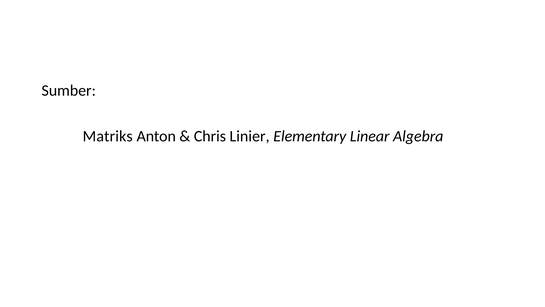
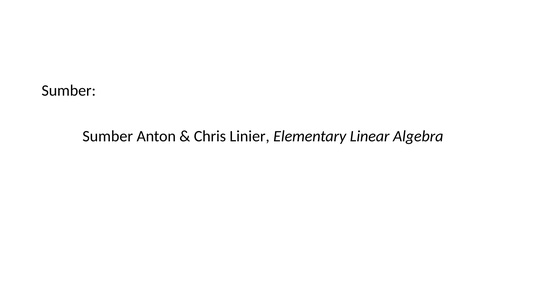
Matriks at (108, 136): Matriks -> Sumber
